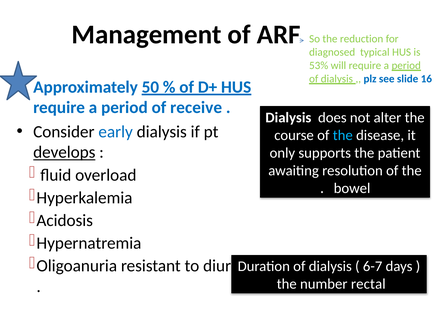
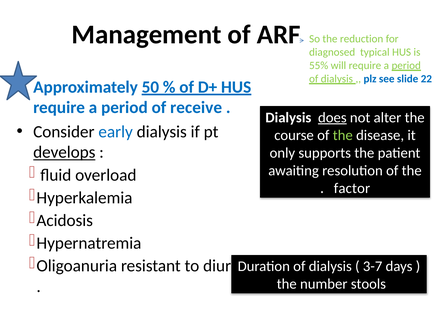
53%: 53% -> 55%
16: 16 -> 22
does underline: none -> present
the at (343, 135) colour: light blue -> light green
bowel: bowel -> factor
6-7: 6-7 -> 3-7
rectal: rectal -> stools
